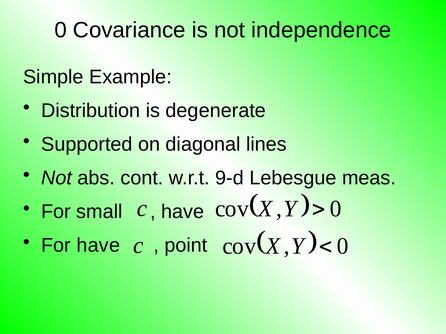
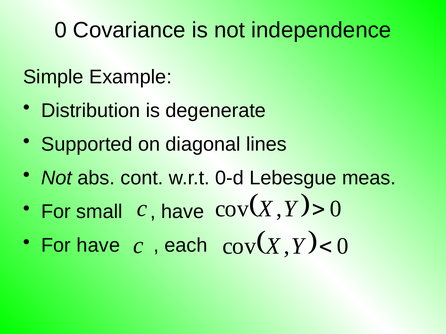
9-d: 9-d -> 0-d
point: point -> each
